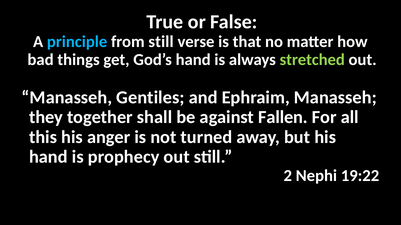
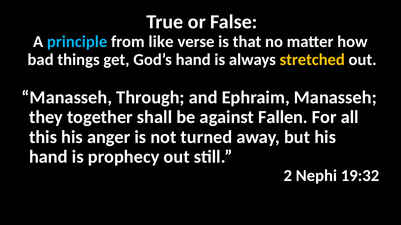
from still: still -> like
stretched colour: light green -> yellow
Gentiles: Gentiles -> Through
19:22: 19:22 -> 19:32
